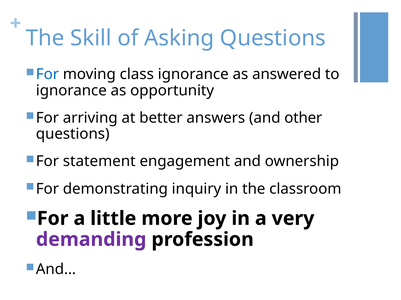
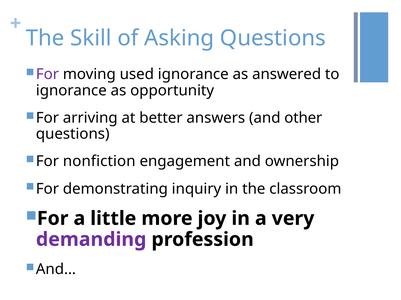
For at (47, 74) colour: blue -> purple
class: class -> used
statement: statement -> nonfiction
